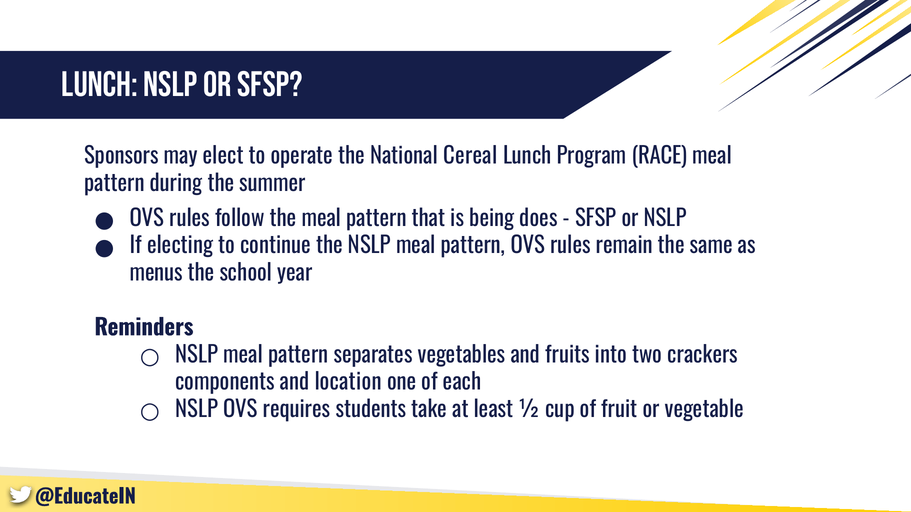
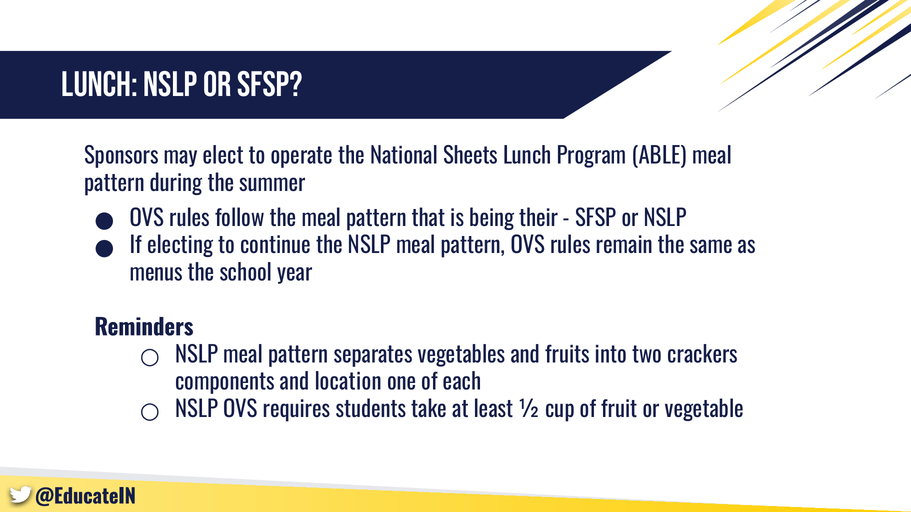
Cereal: Cereal -> Sheets
RACE: RACE -> ABLE
does: does -> their
